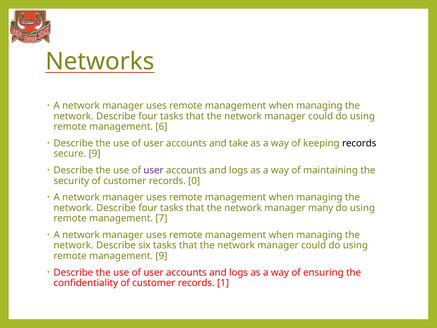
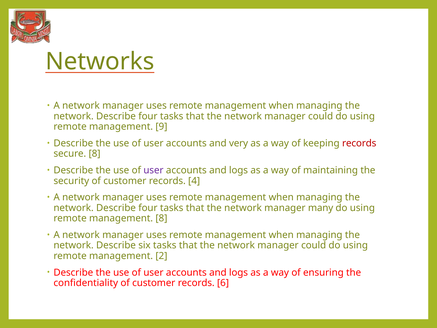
6: 6 -> 9
take: take -> very
records at (359, 143) colour: black -> red
secure 9: 9 -> 8
0: 0 -> 4
management 7: 7 -> 8
management 9: 9 -> 2
1: 1 -> 6
